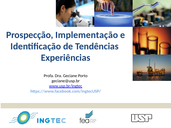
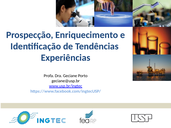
Implementação: Implementação -> Enriquecimento
